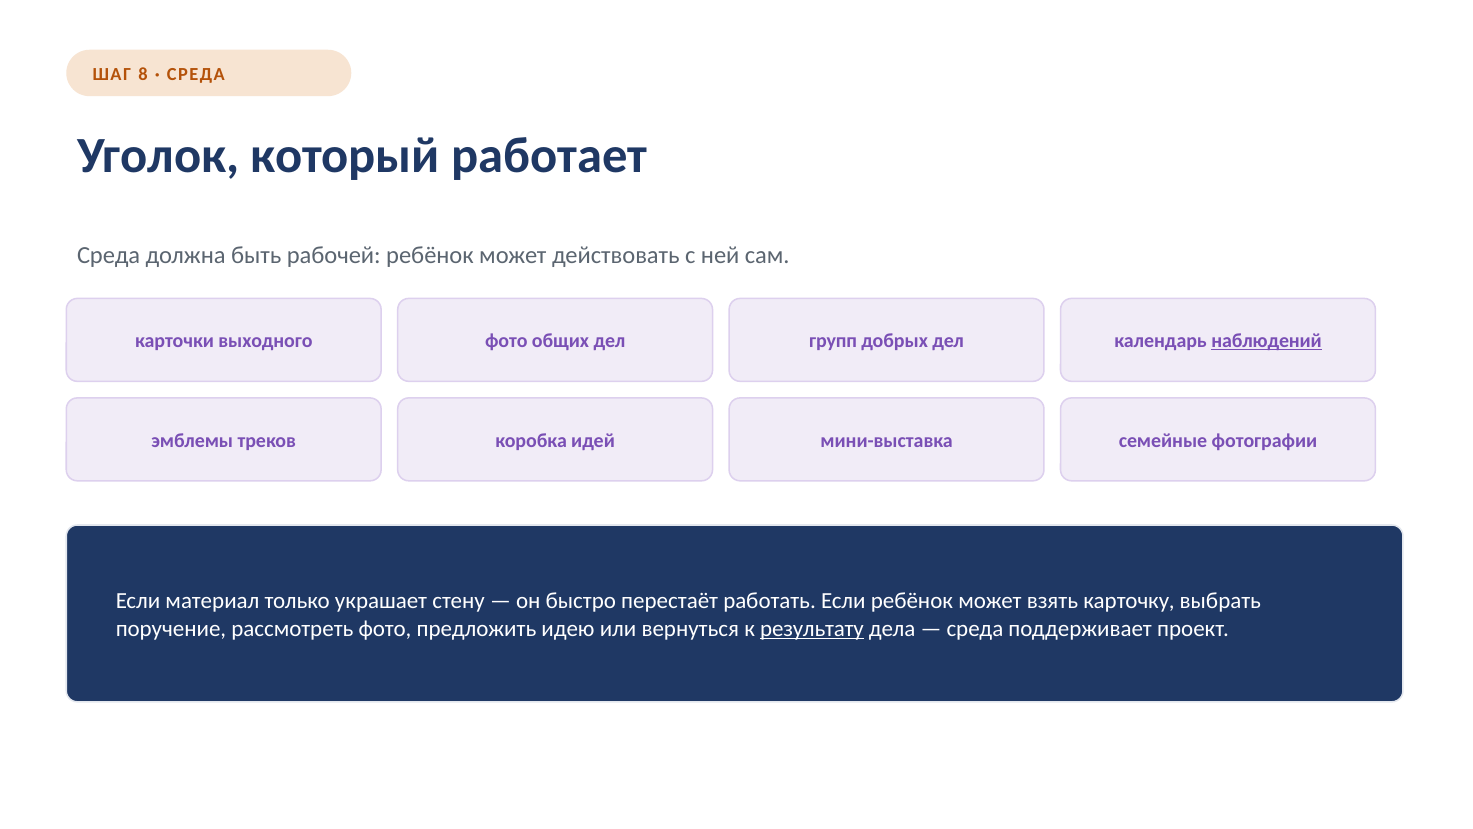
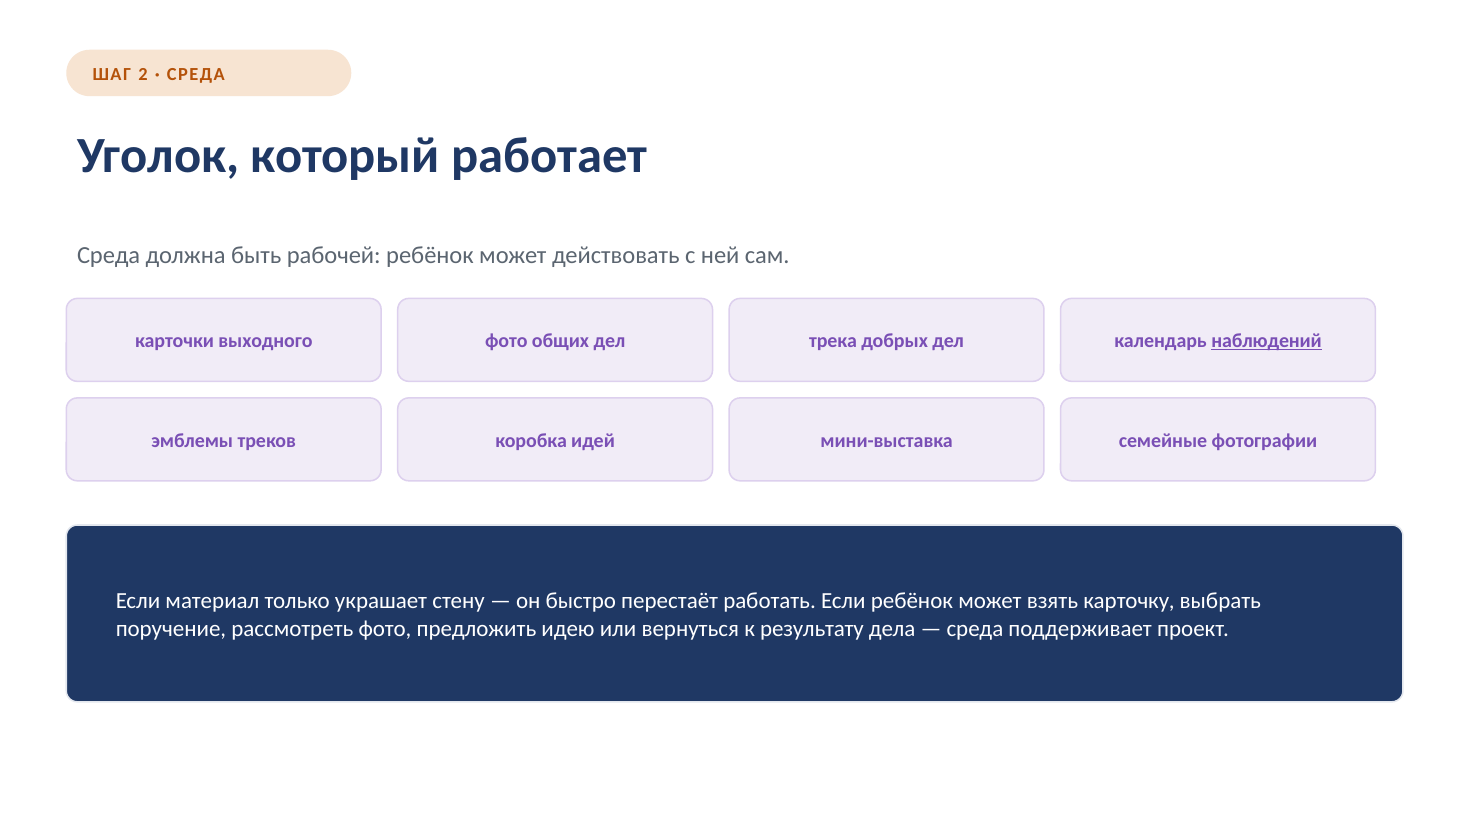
8: 8 -> 2
групп: групп -> трека
результату underline: present -> none
